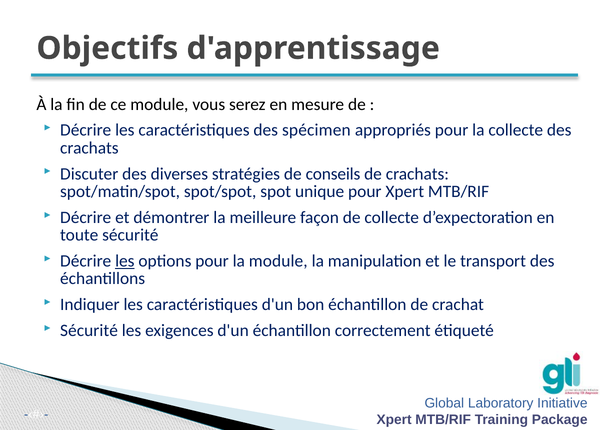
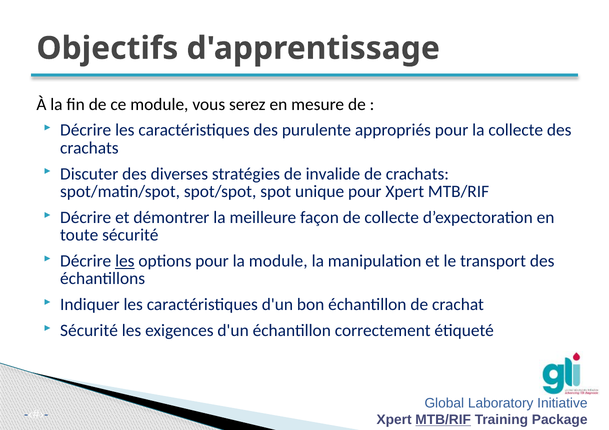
spécimen: spécimen -> purulente
conseils: conseils -> invalide
MTB/RIF at (443, 420) underline: none -> present
